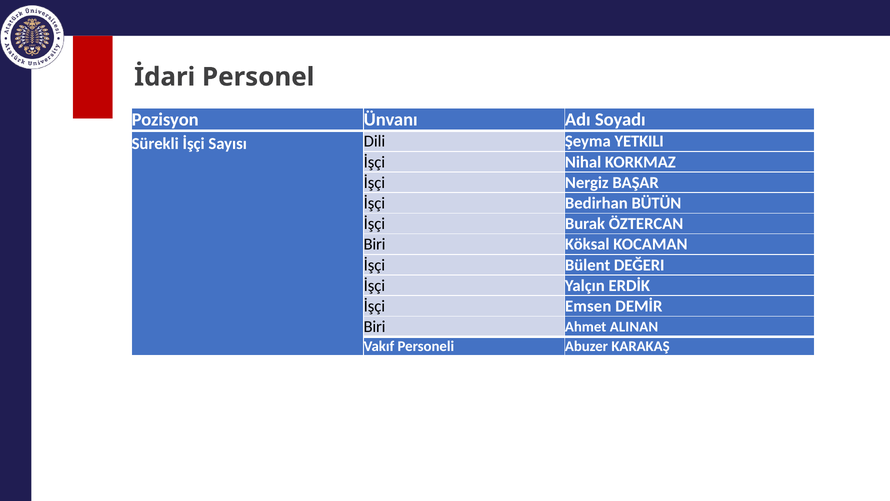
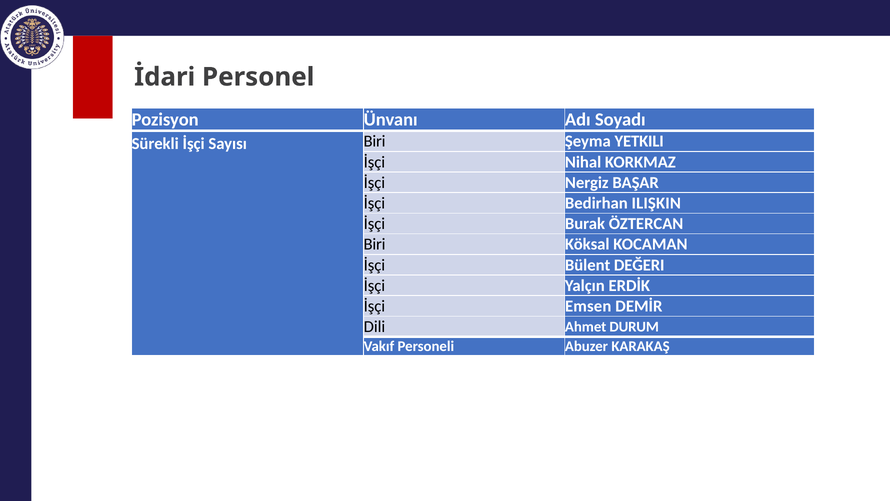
Sayısı Dili: Dili -> Biri
BÜTÜN: BÜTÜN -> ILIŞKIN
Biri at (375, 327): Biri -> Dili
ALINAN: ALINAN -> DURUM
